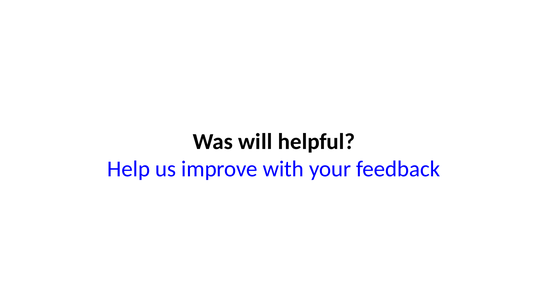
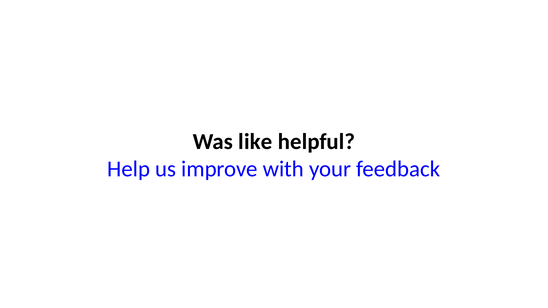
will: will -> like
